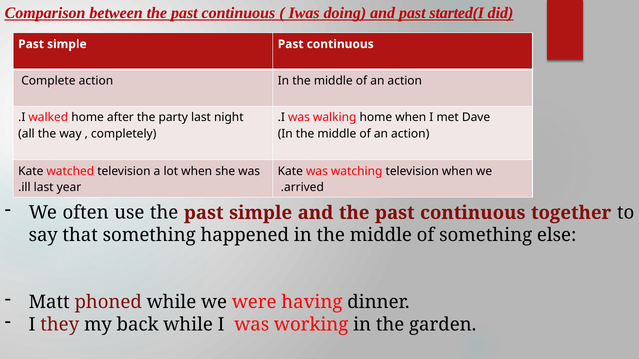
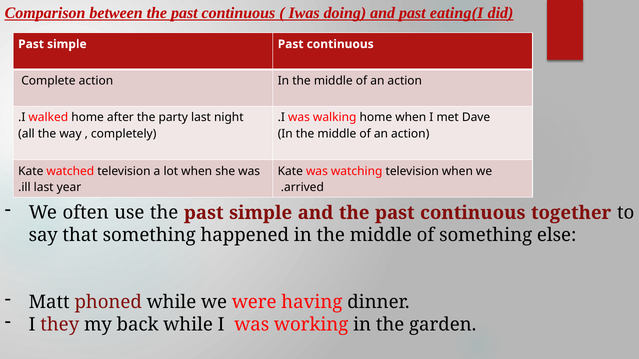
started(I: started(I -> eating(I
